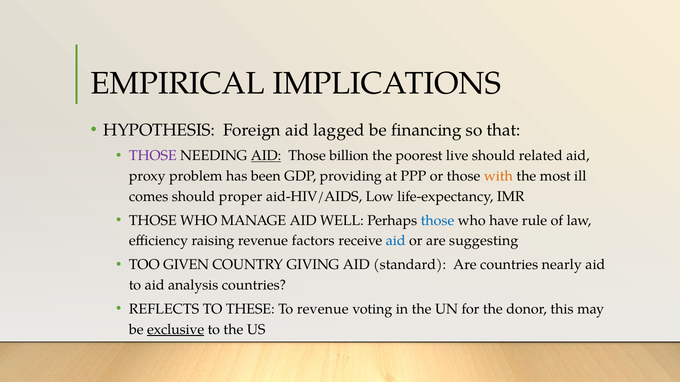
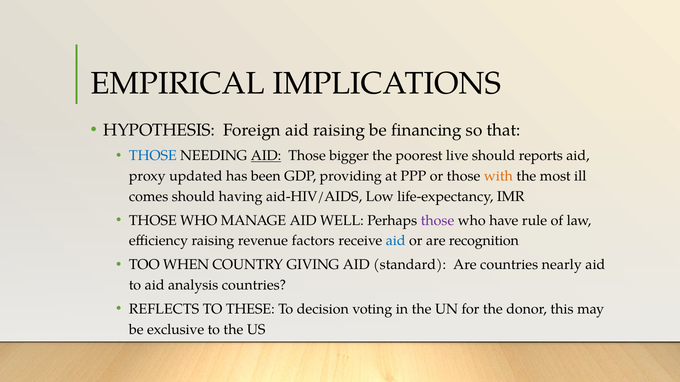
aid lagged: lagged -> raising
THOSE at (153, 156) colour: purple -> blue
billion: billion -> bigger
related: related -> reports
problem: problem -> updated
proper: proper -> having
those at (438, 221) colour: blue -> purple
suggesting: suggesting -> recognition
GIVEN: GIVEN -> WHEN
To revenue: revenue -> decision
exclusive underline: present -> none
